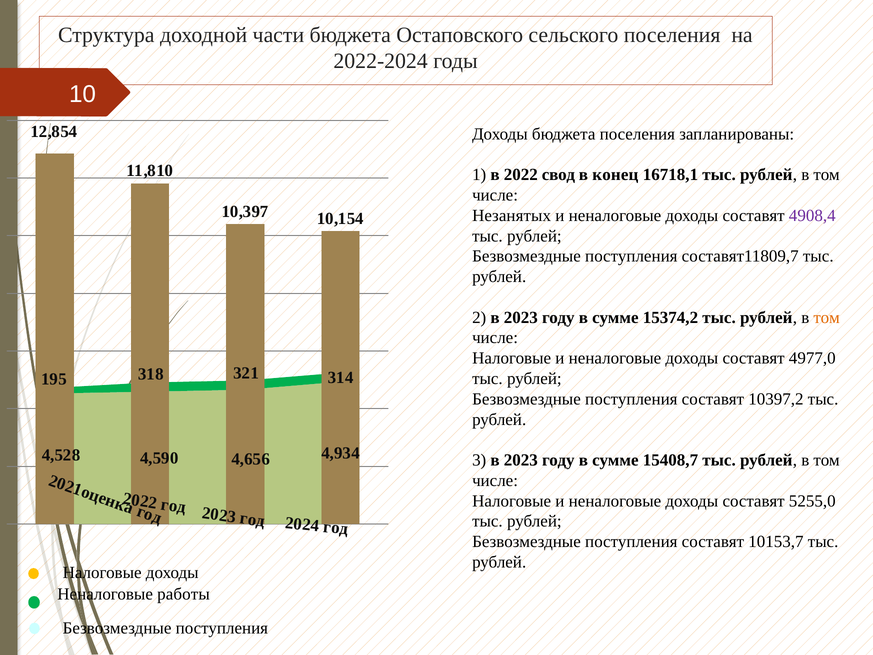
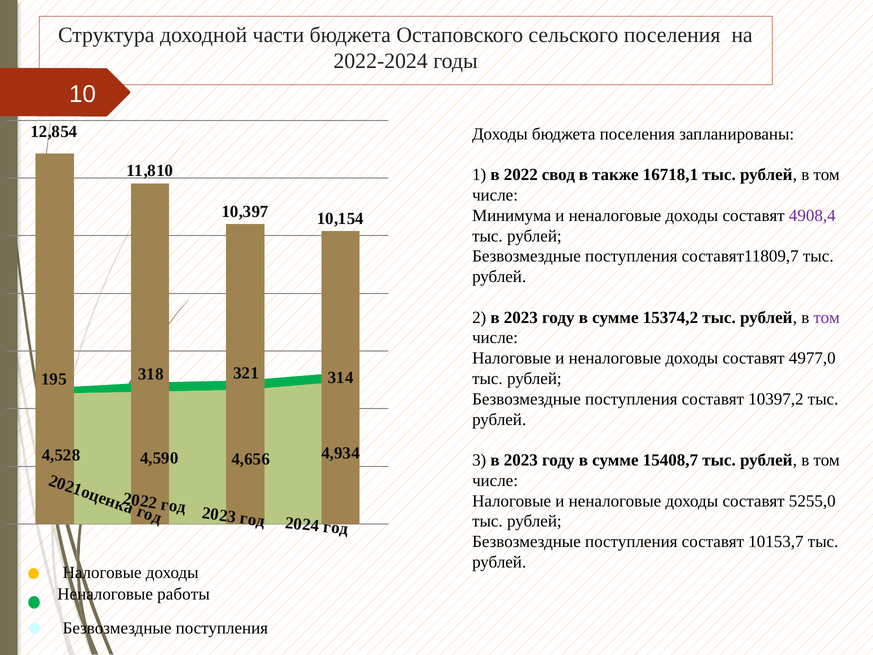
конец: конец -> также
Незанятых: Незанятых -> Минимума
том at (827, 317) colour: orange -> purple
